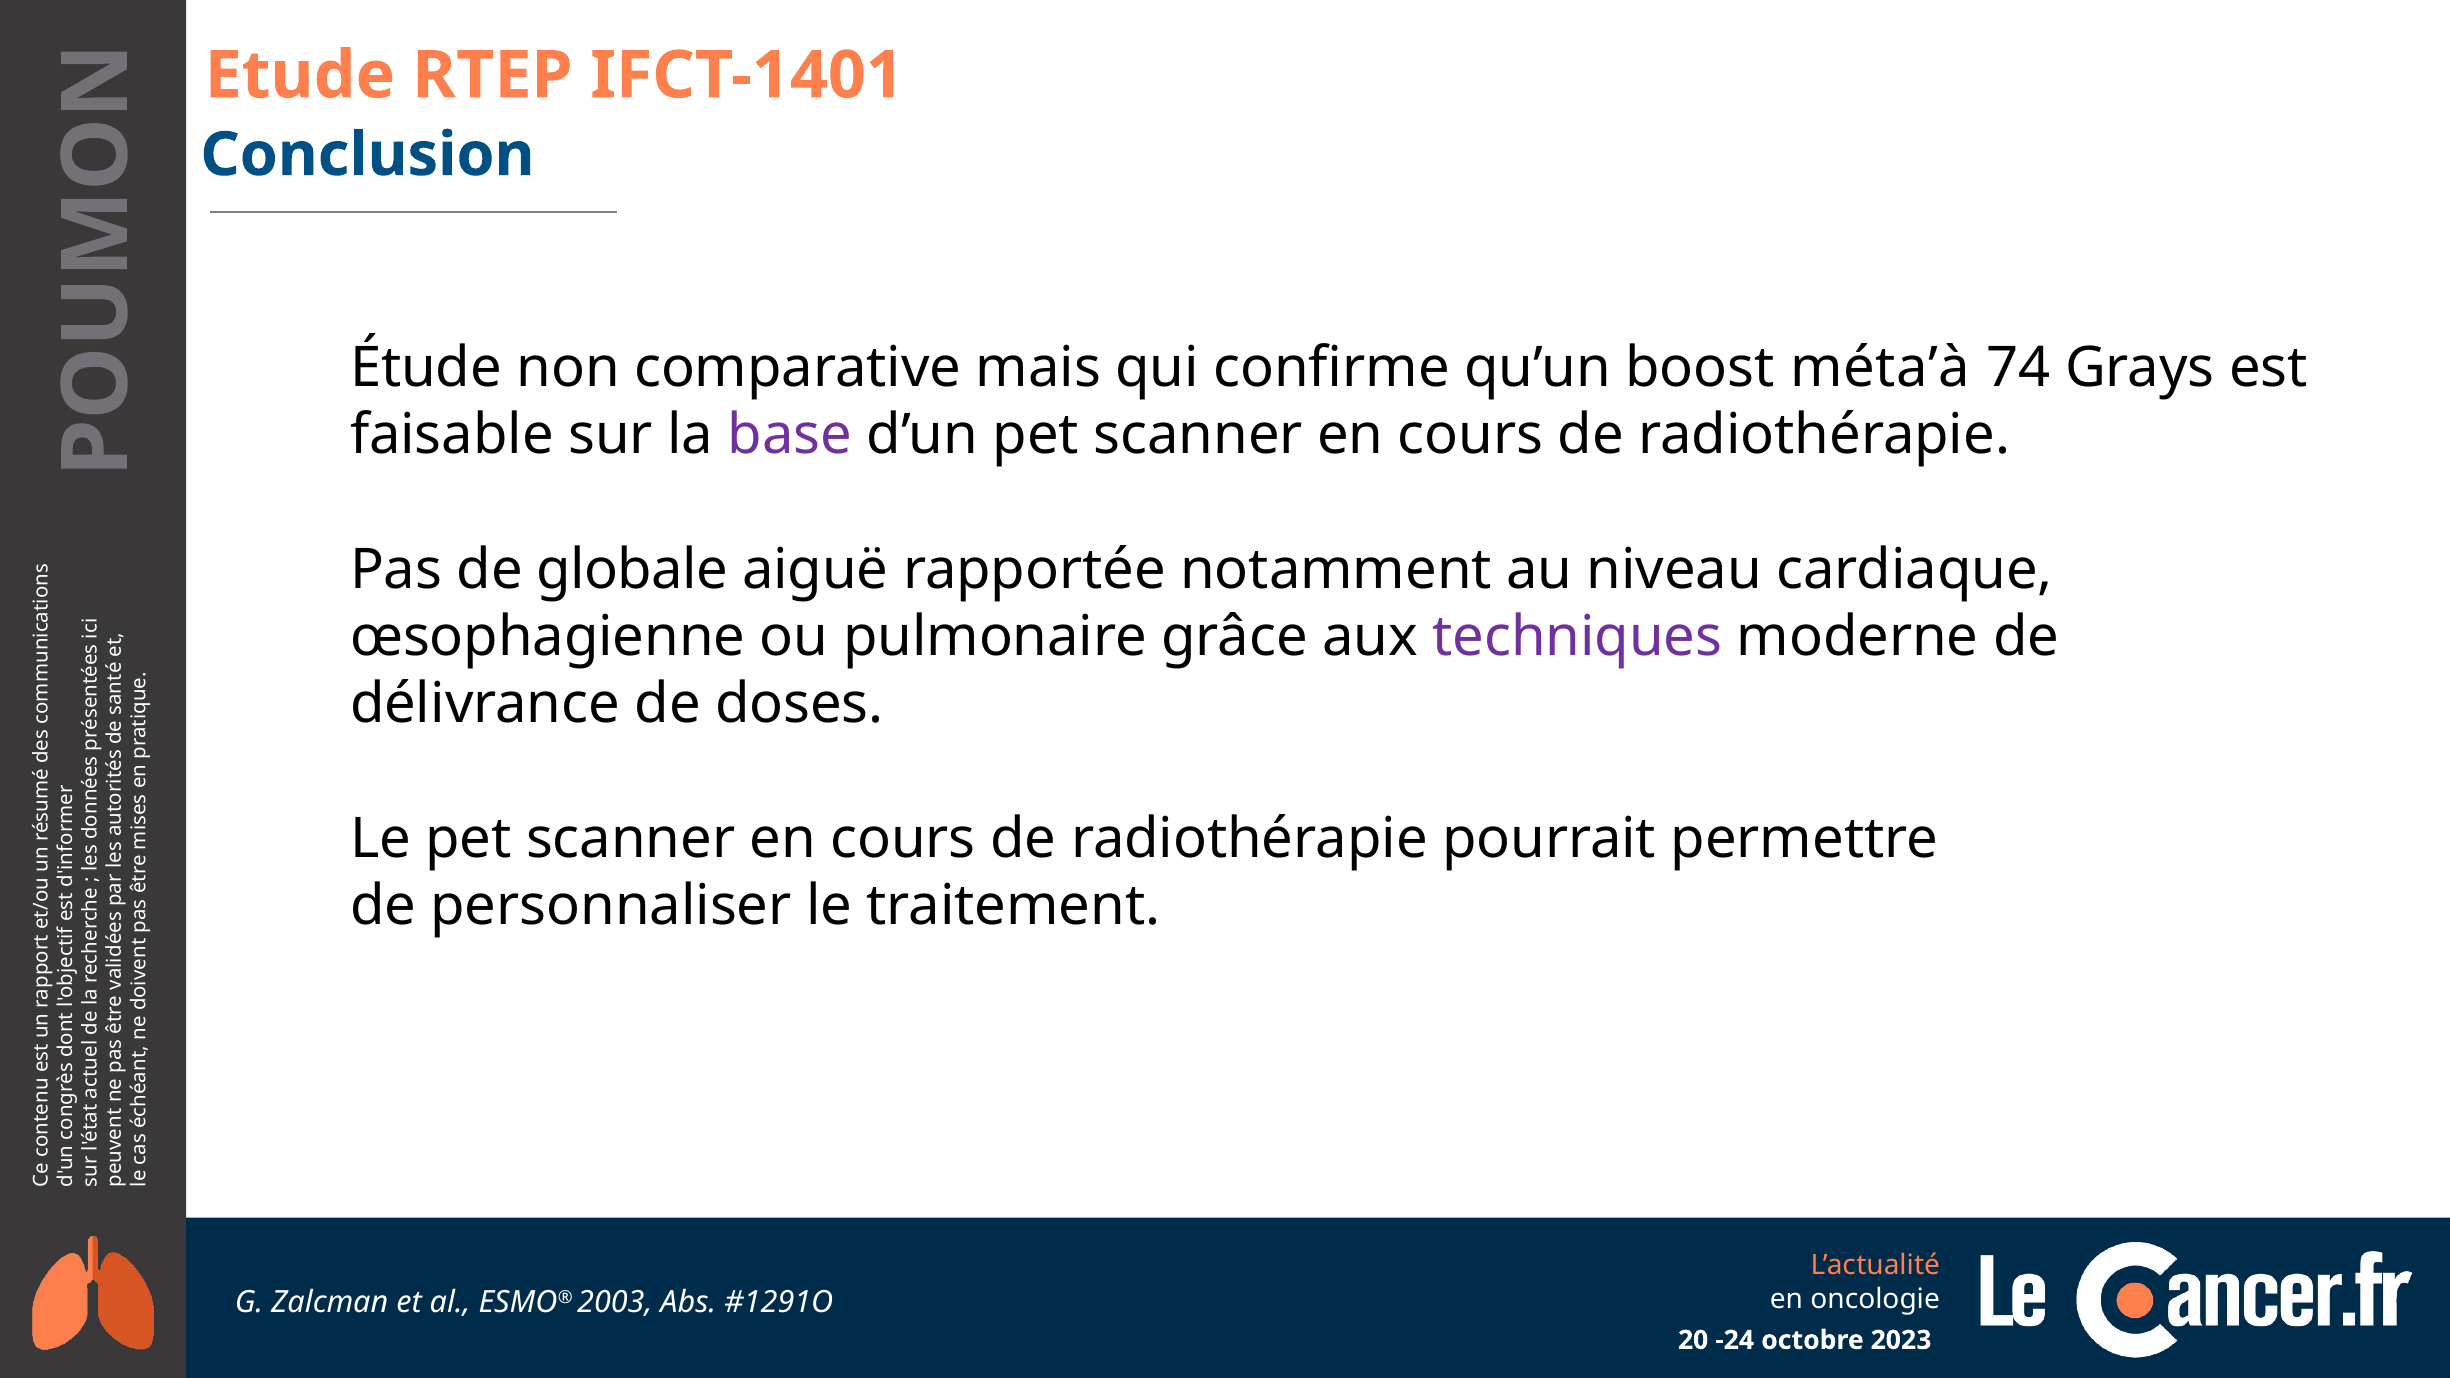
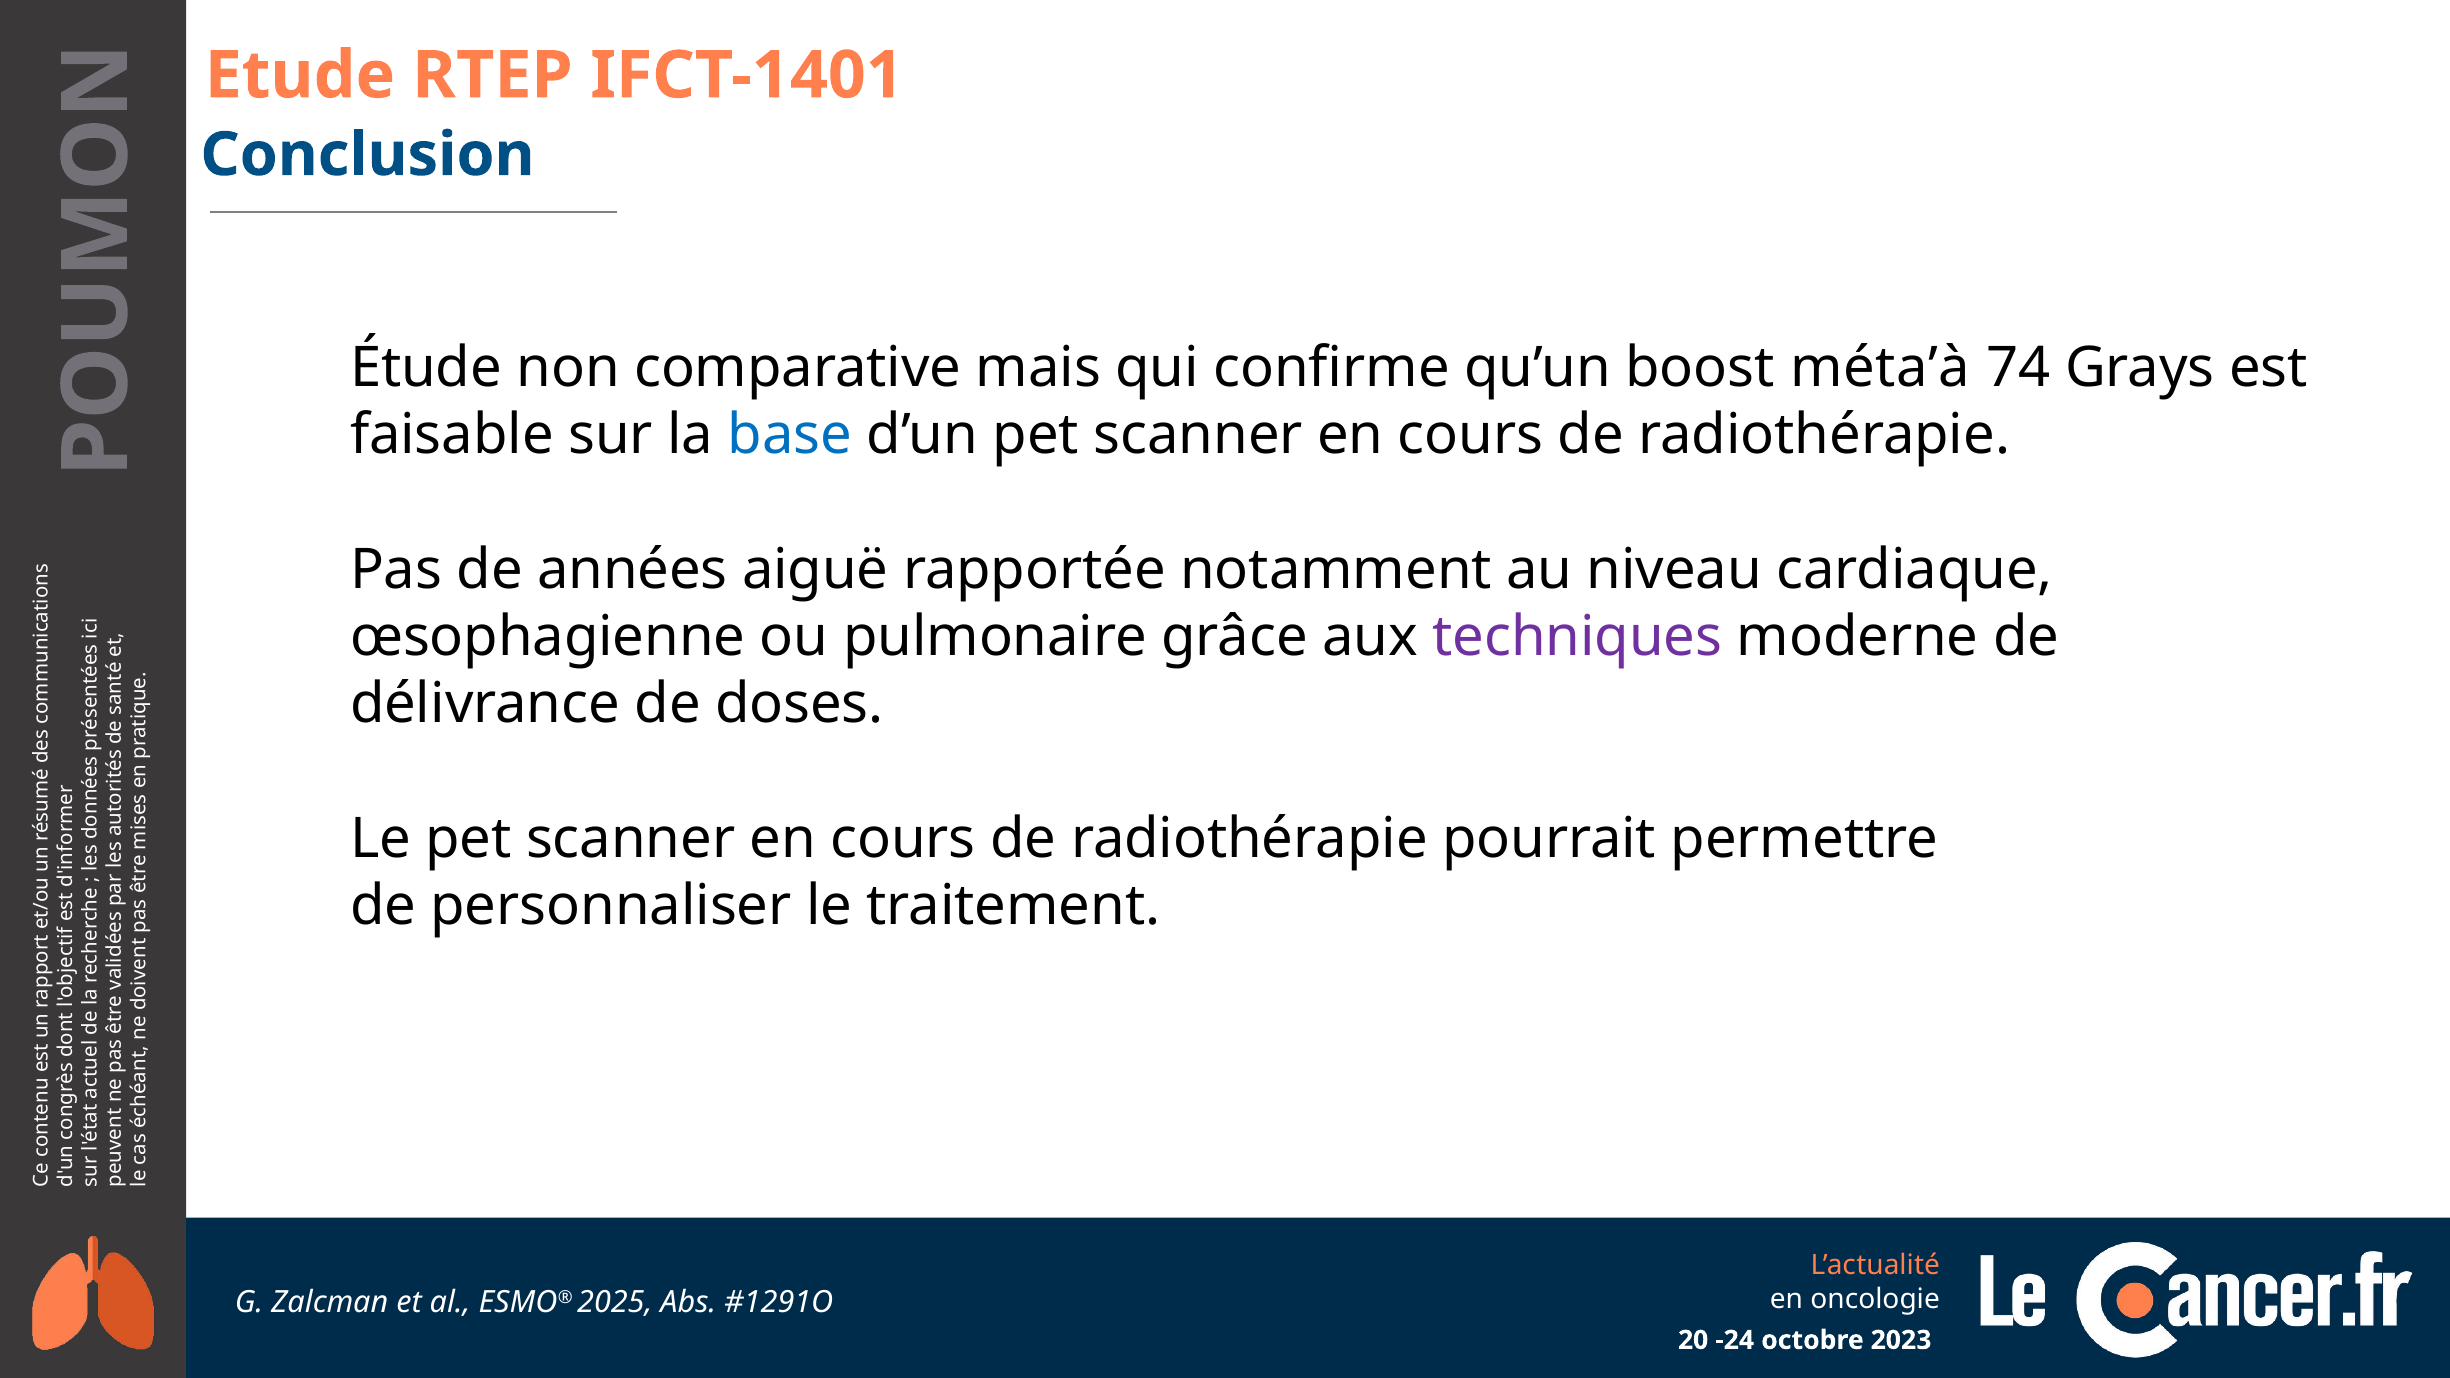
base colour: purple -> blue
globale: globale -> années
2003: 2003 -> 2025
